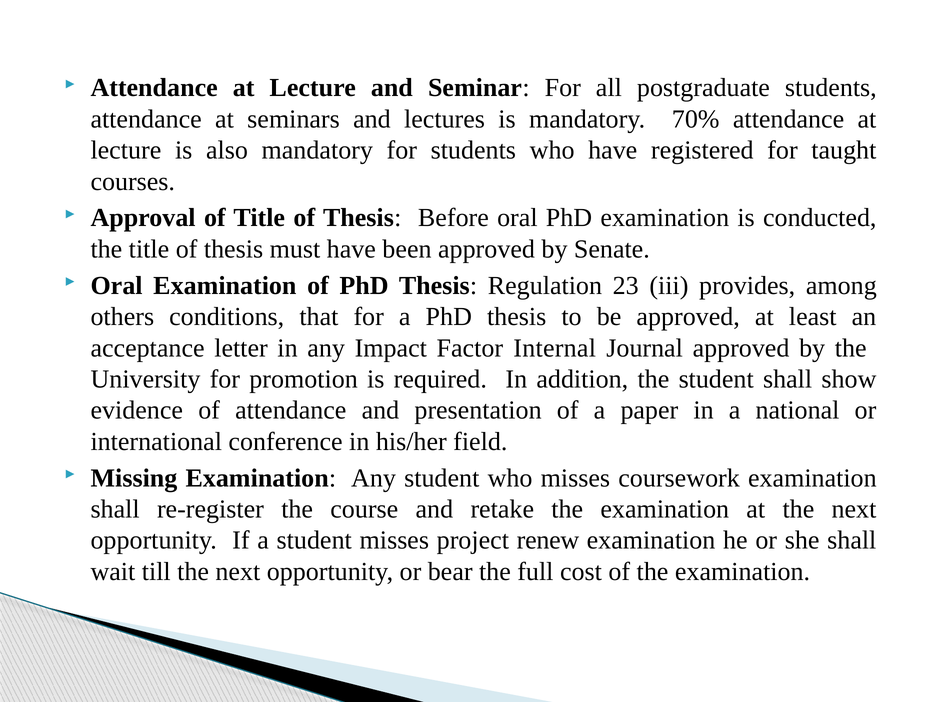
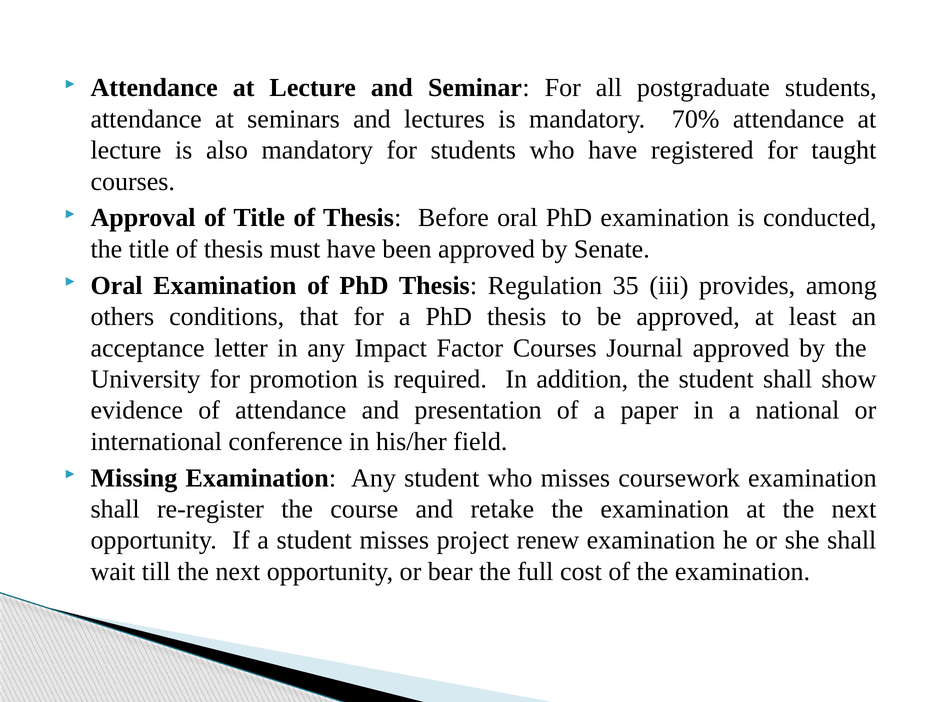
23: 23 -> 35
Factor Internal: Internal -> Courses
